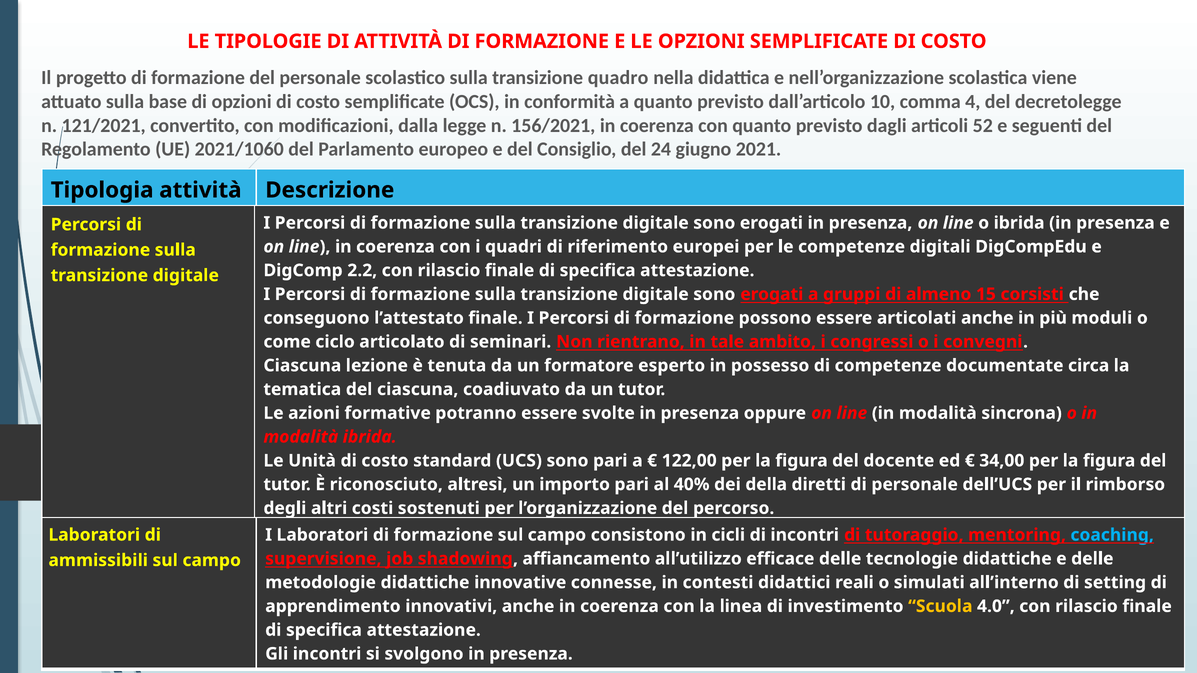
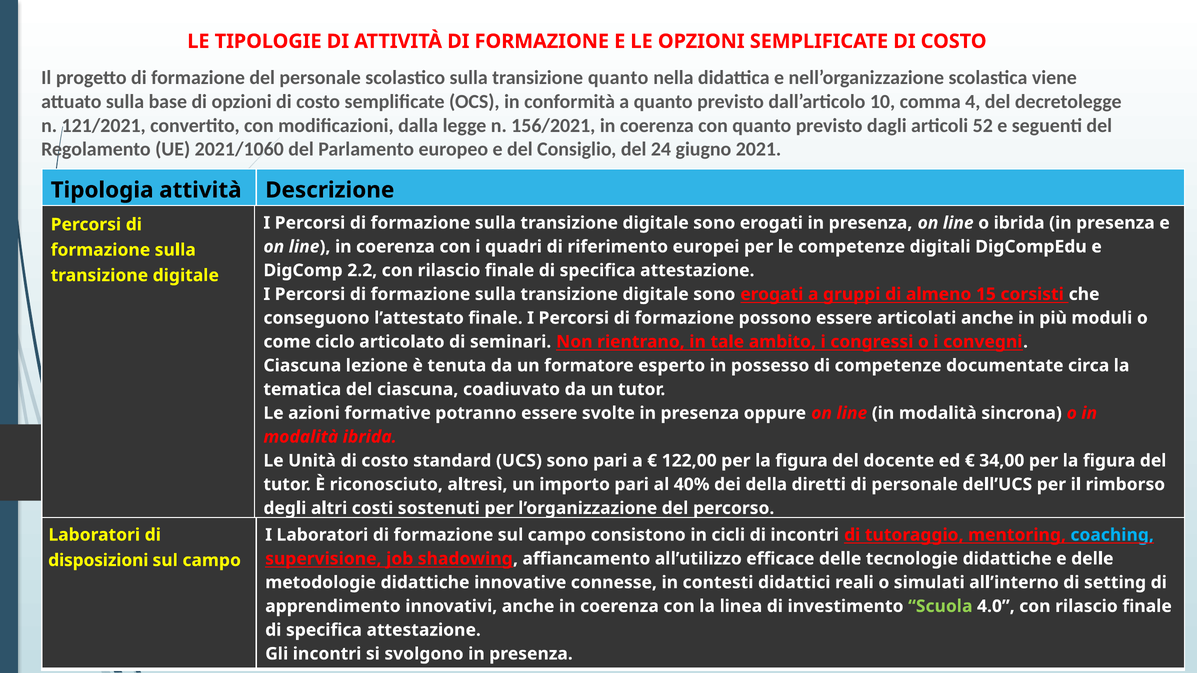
transizione quadro: quadro -> quanto
ammissibili: ammissibili -> disposizioni
Scuola colour: yellow -> light green
